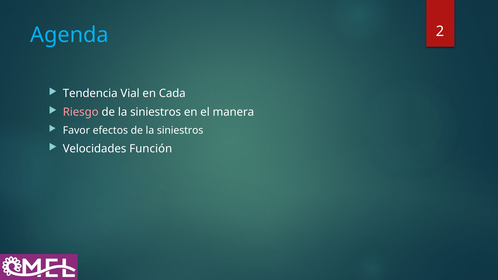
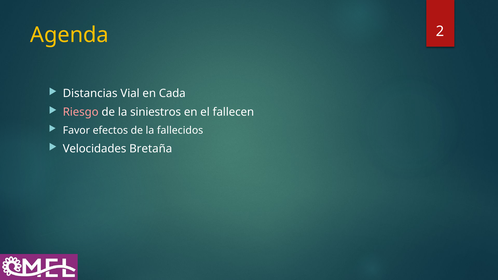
Agenda colour: light blue -> yellow
Tendencia: Tendencia -> Distancias
manera: manera -> fallecen
efectos de la siniestros: siniestros -> fallecidos
Función: Función -> Bretaña
